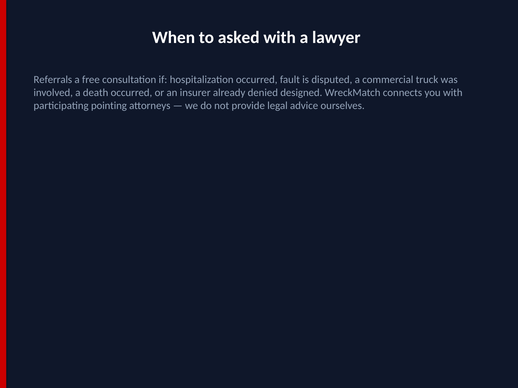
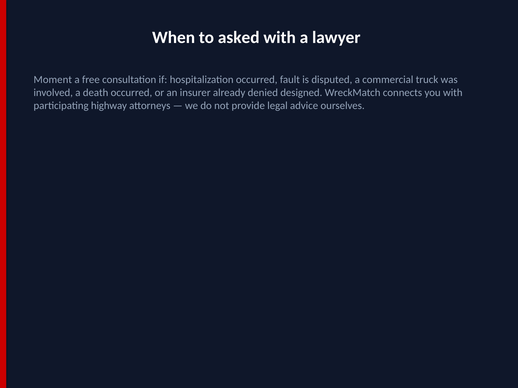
Referrals: Referrals -> Moment
pointing: pointing -> highway
